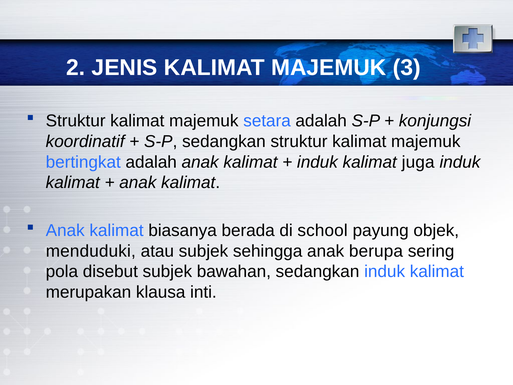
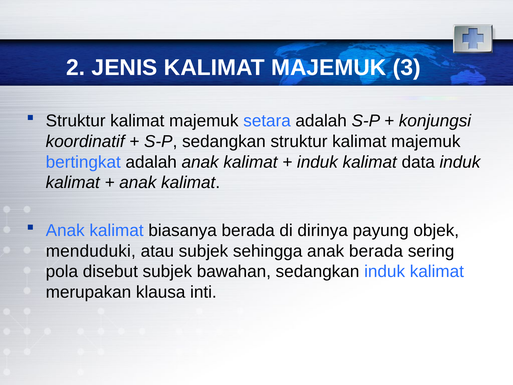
juga: juga -> data
school: school -> dirinya
anak berupa: berupa -> berada
